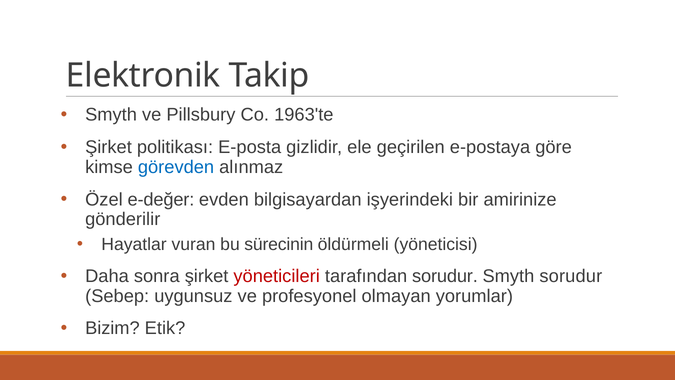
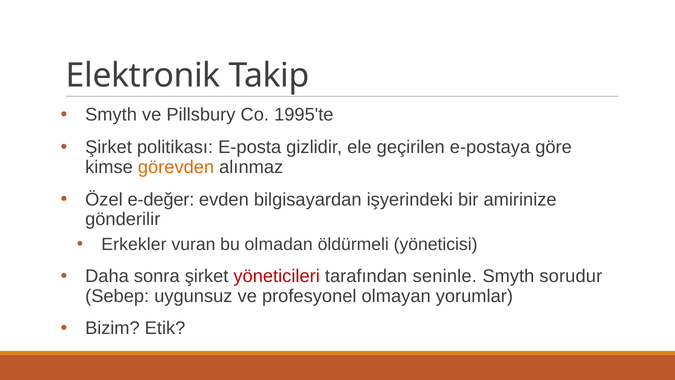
1963'te: 1963'te -> 1995'te
görevden colour: blue -> orange
Hayatlar: Hayatlar -> Erkekler
sürecinin: sürecinin -> olmadan
tarafından sorudur: sorudur -> seninle
